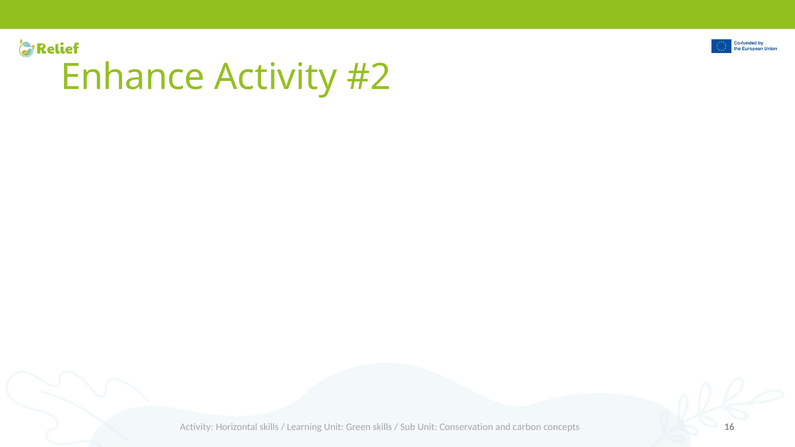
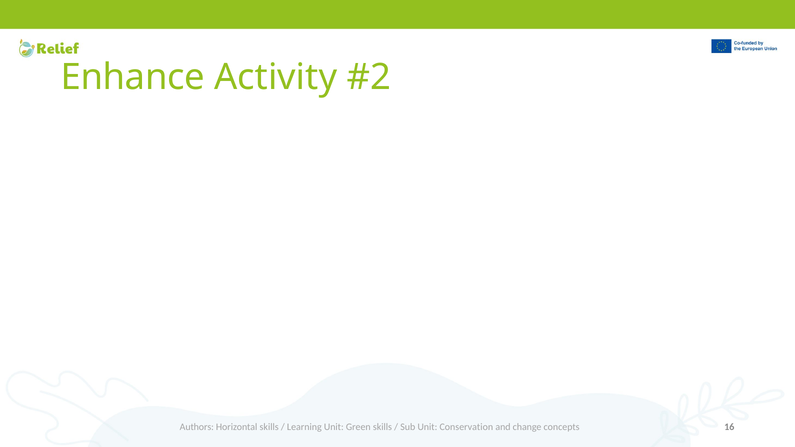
Activity at (197, 427): Activity -> Authors
carbon: carbon -> change
